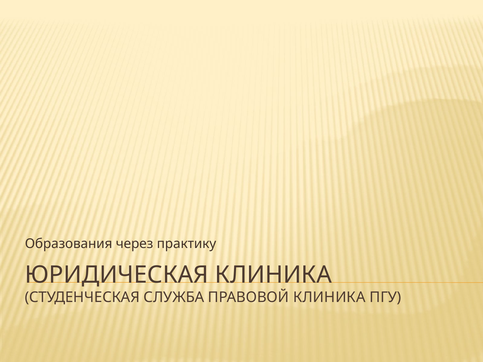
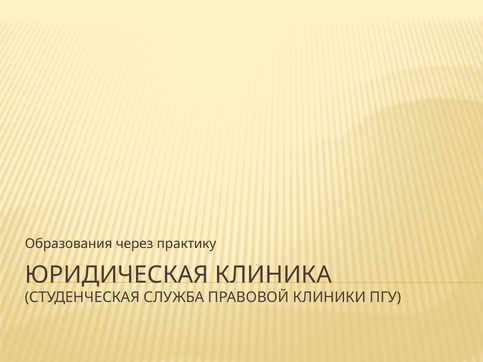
ПРАВОВОЙ КЛИНИКА: КЛИНИКА -> КЛИНИКИ
